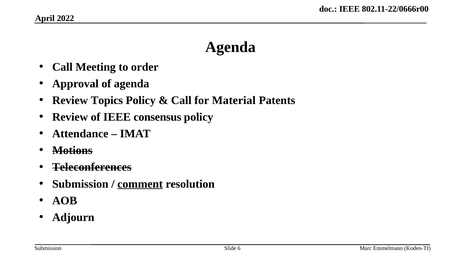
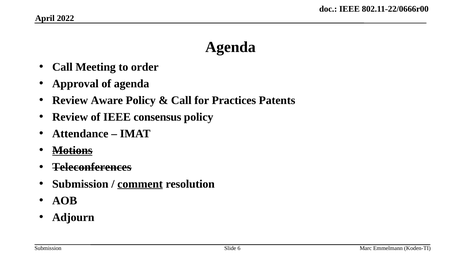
Topics: Topics -> Aware
Material: Material -> Practices
Motions underline: none -> present
